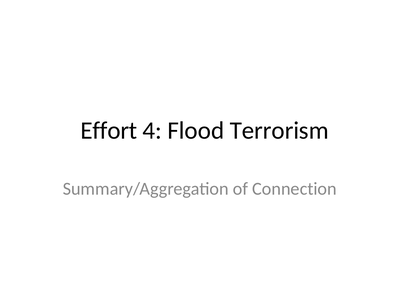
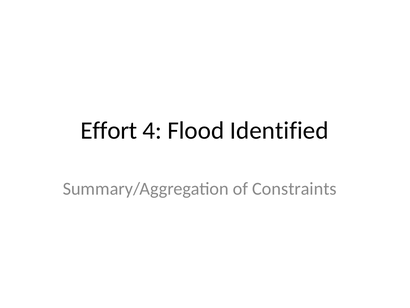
Terrorism: Terrorism -> Identified
Connection: Connection -> Constraints
